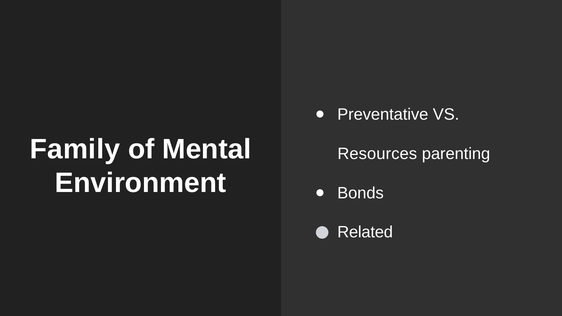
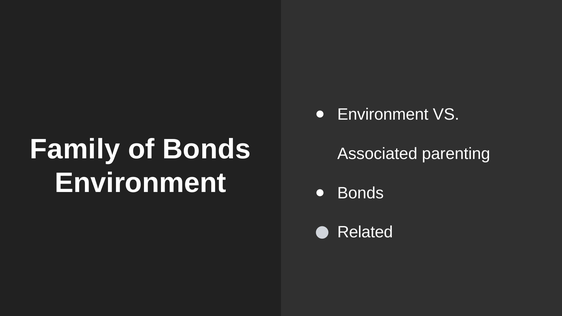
Preventative at (383, 114): Preventative -> Environment
of Mental: Mental -> Bonds
Resources: Resources -> Associated
